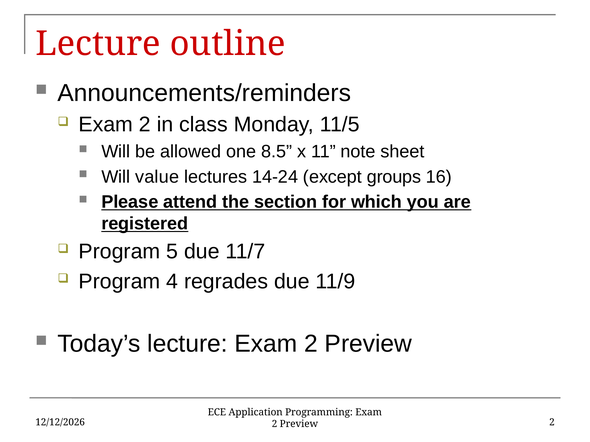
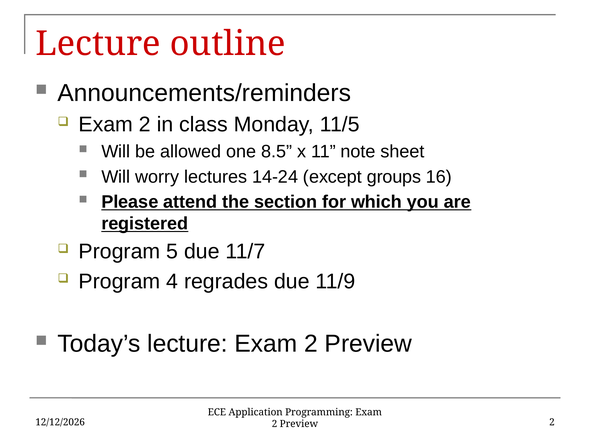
value: value -> worry
